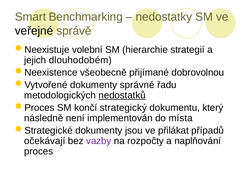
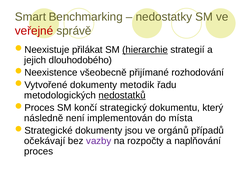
veřejné colour: black -> red
volební: volební -> přilákat
hierarchie underline: none -> present
dlouhodobém: dlouhodobém -> dlouhodobého
dobrovolnou: dobrovolnou -> rozhodování
správné: správné -> metodik
přilákat: přilákat -> orgánů
